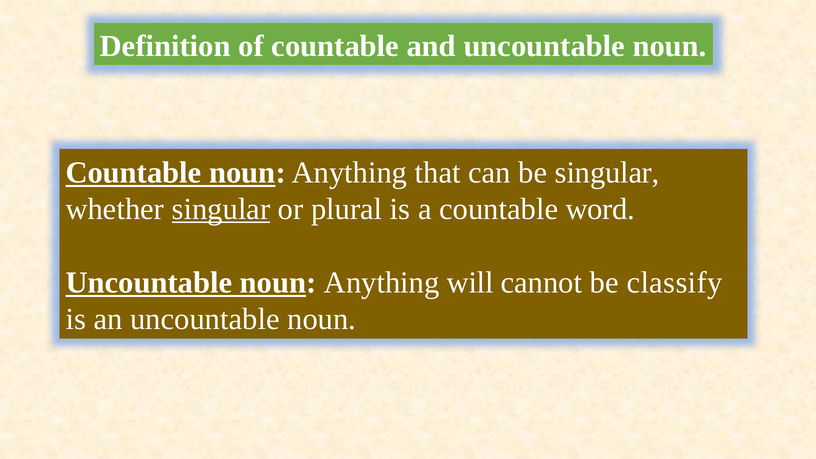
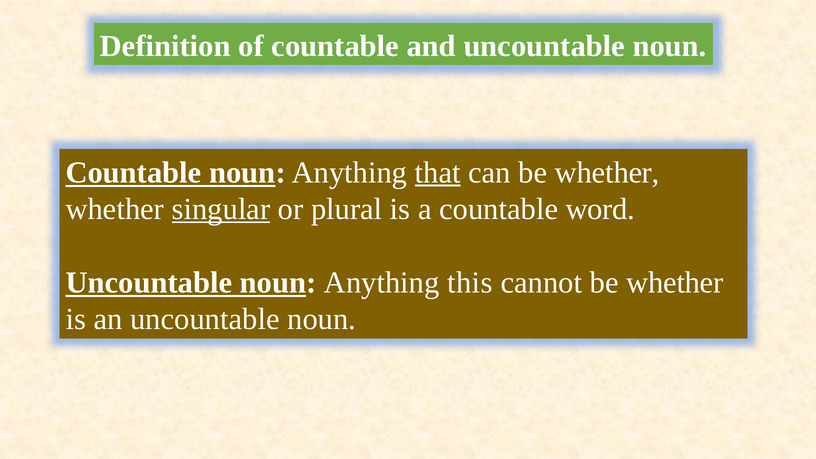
that underline: none -> present
can be singular: singular -> whether
will: will -> this
cannot be classify: classify -> whether
